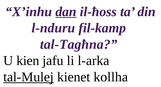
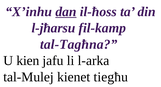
l-nduru: l-nduru -> l-jħarsu
tal-Mulej underline: present -> none
kollha: kollha -> tiegħu
